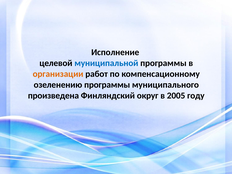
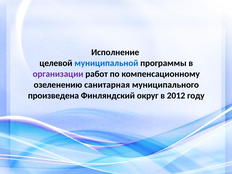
организации colour: orange -> purple
озеленению программы: программы -> санитарная
2005: 2005 -> 2012
